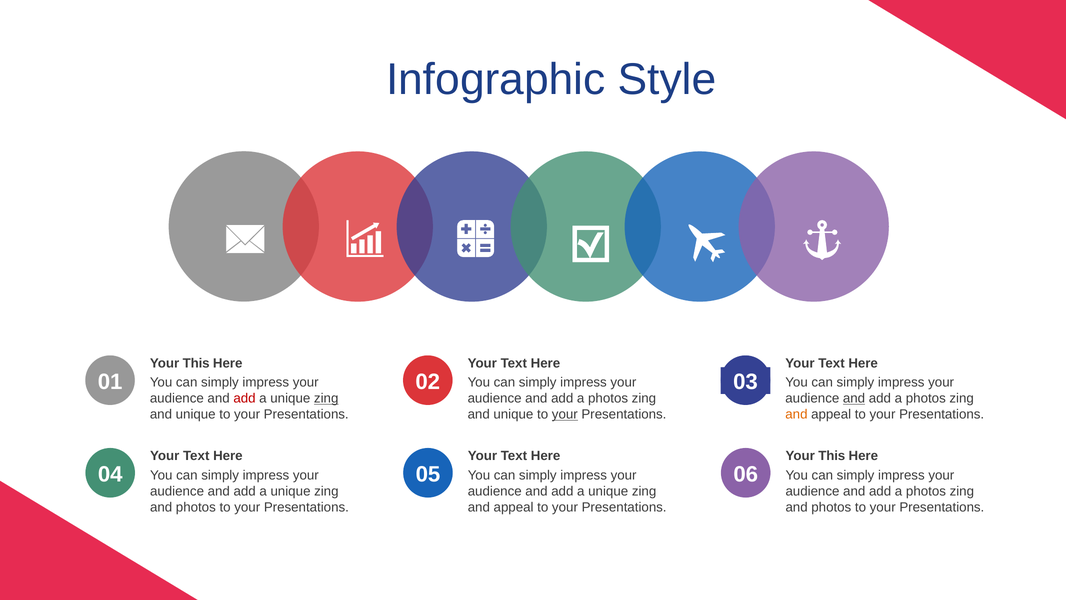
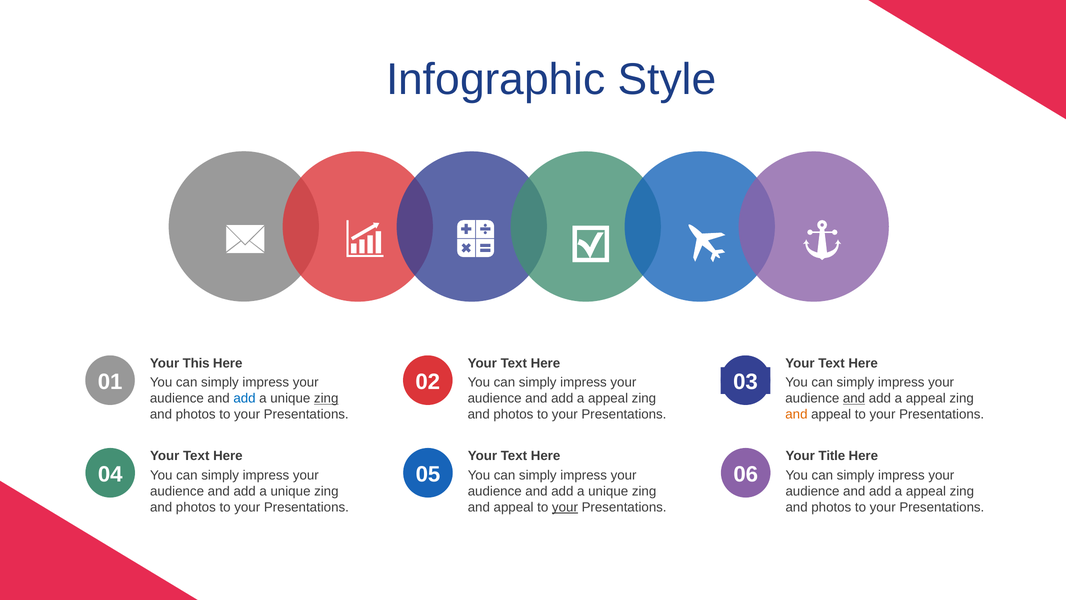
add at (245, 398) colour: red -> blue
photos at (608, 398): photos -> appeal
photos at (926, 398): photos -> appeal
unique at (196, 414): unique -> photos
unique at (513, 414): unique -> photos
your at (565, 414) underline: present -> none
This at (832, 456): This -> Title
photos at (926, 491): photos -> appeal
your at (565, 507) underline: none -> present
